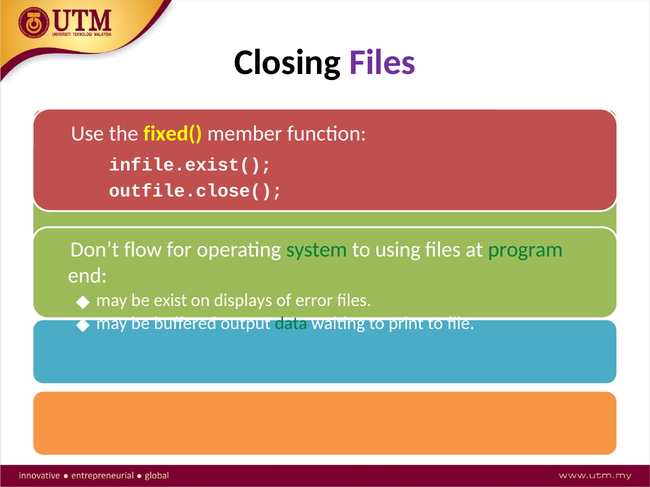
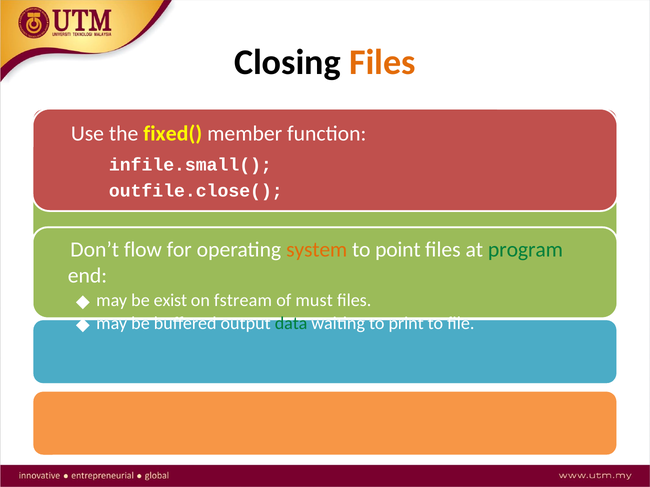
Files at (382, 63) colour: purple -> orange
infile.exist(: infile.exist( -> infile.small(
system colour: green -> orange
using: using -> point
displays: displays -> fstream
error: error -> must
